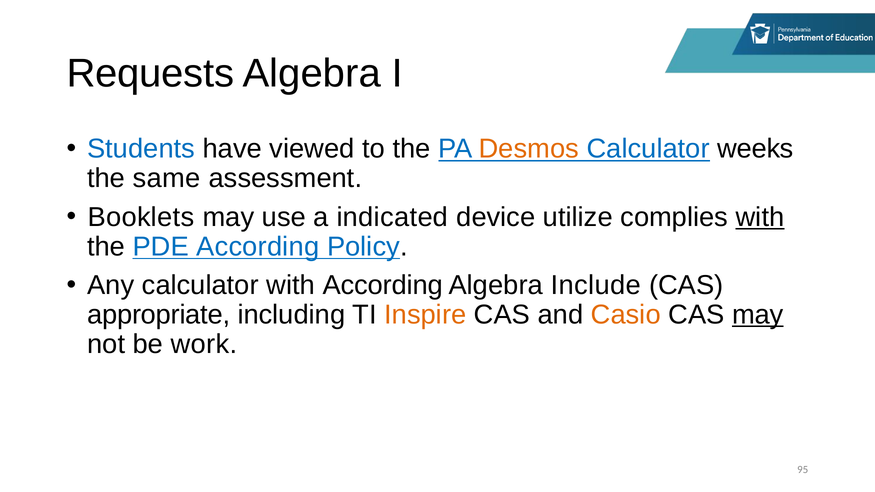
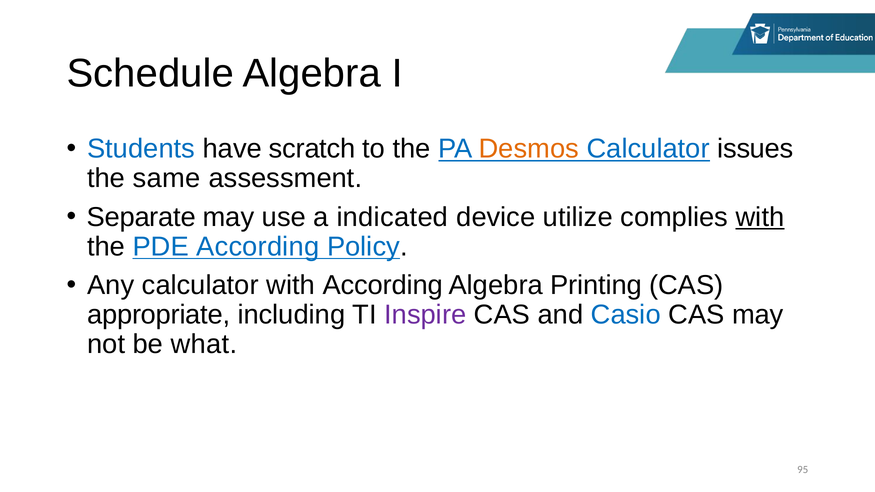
Requests: Requests -> Schedule
viewed: viewed -> scratch
weeks: weeks -> issues
Booklets: Booklets -> Separate
Include: Include -> Printing
Inspire colour: orange -> purple
Casio colour: orange -> blue
may at (758, 315) underline: present -> none
work: work -> what
